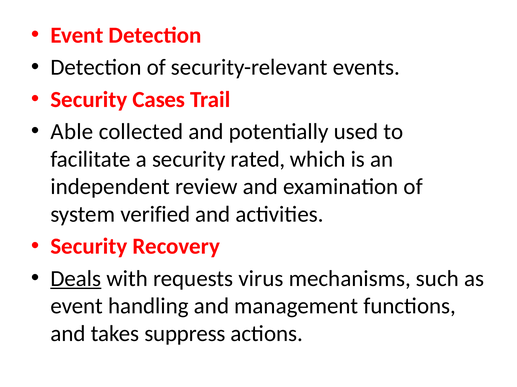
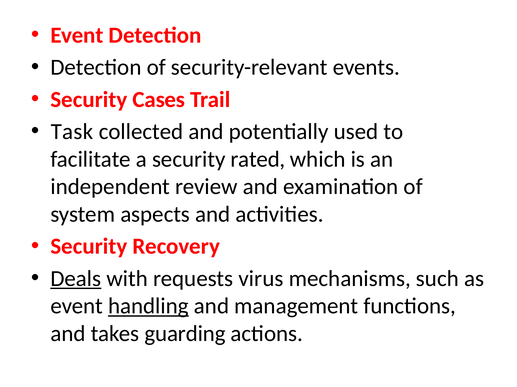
Able: Able -> Task
verified: verified -> aspects
handling underline: none -> present
suppress: suppress -> guarding
